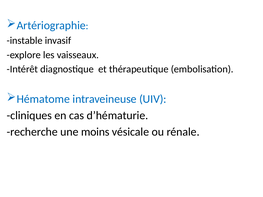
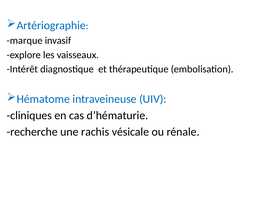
instable: instable -> marque
moins: moins -> rachis
